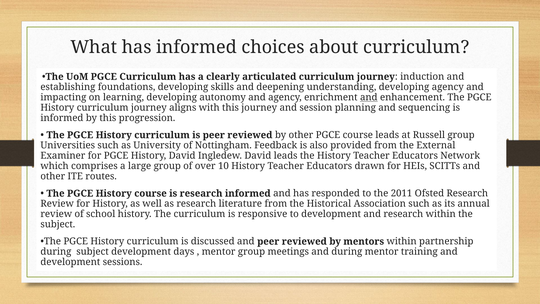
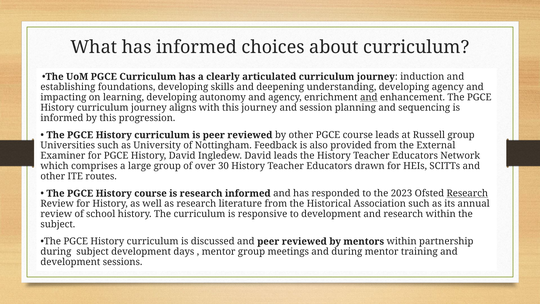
10: 10 -> 30
2011: 2011 -> 2023
Research at (467, 193) underline: none -> present
